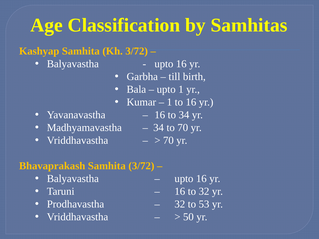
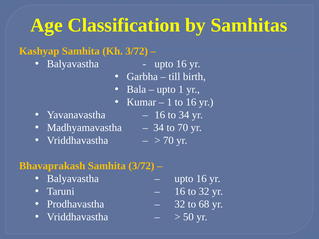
53: 53 -> 68
